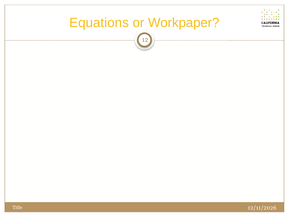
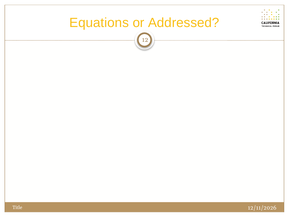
Workpaper: Workpaper -> Addressed
